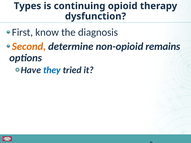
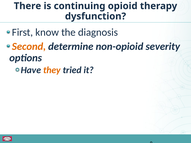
Types: Types -> There
remains: remains -> severity
they colour: blue -> orange
